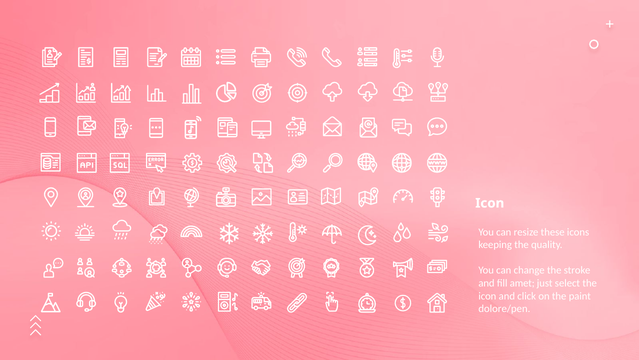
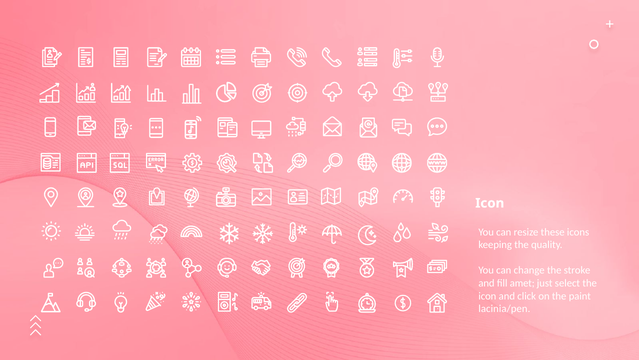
dolore/pen: dolore/pen -> lacinia/pen
